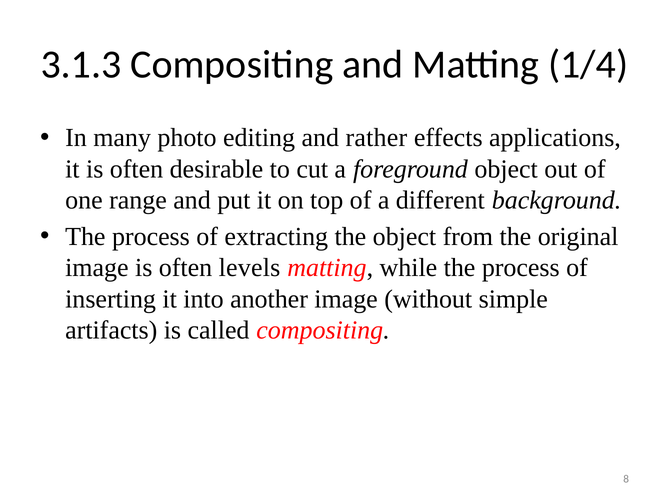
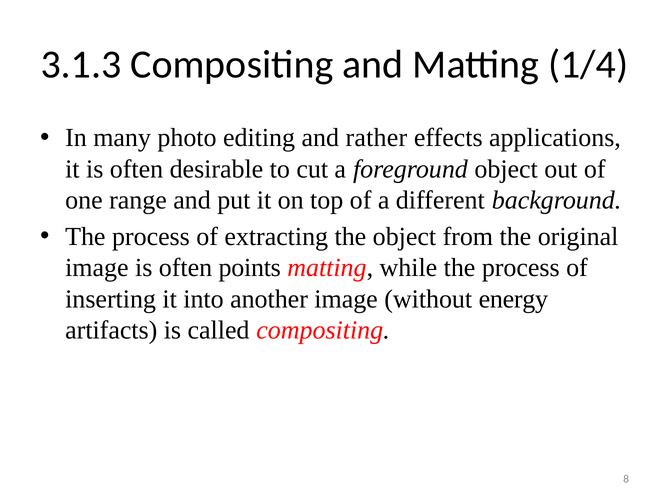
levels: levels -> points
simple: simple -> energy
